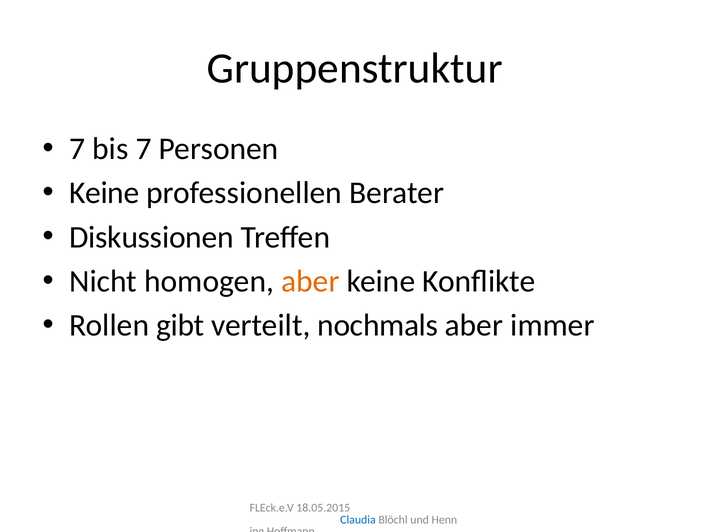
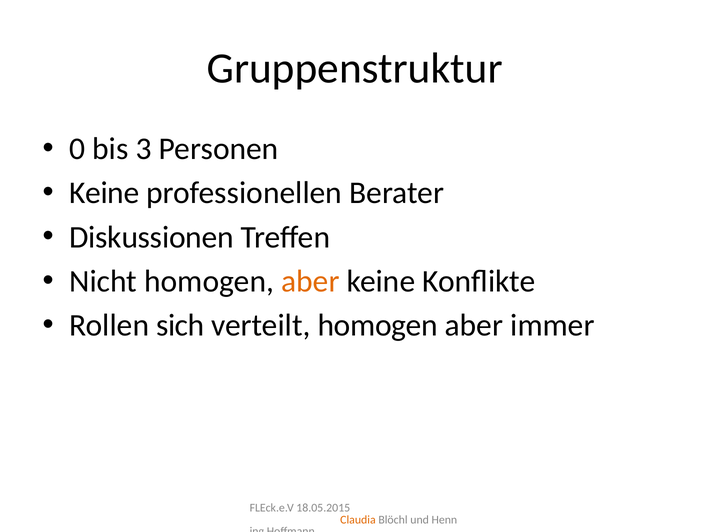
7 at (77, 149): 7 -> 0
bis 7: 7 -> 3
gibt: gibt -> sich
verteilt nochmals: nochmals -> homogen
Claudia colour: blue -> orange
